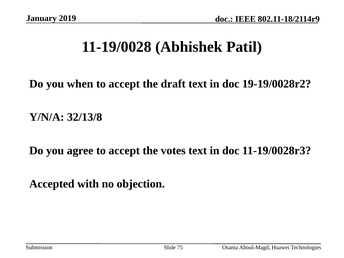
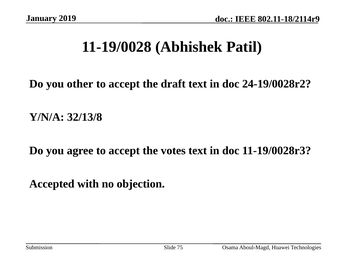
when: when -> other
19-19/0028r2: 19-19/0028r2 -> 24-19/0028r2
